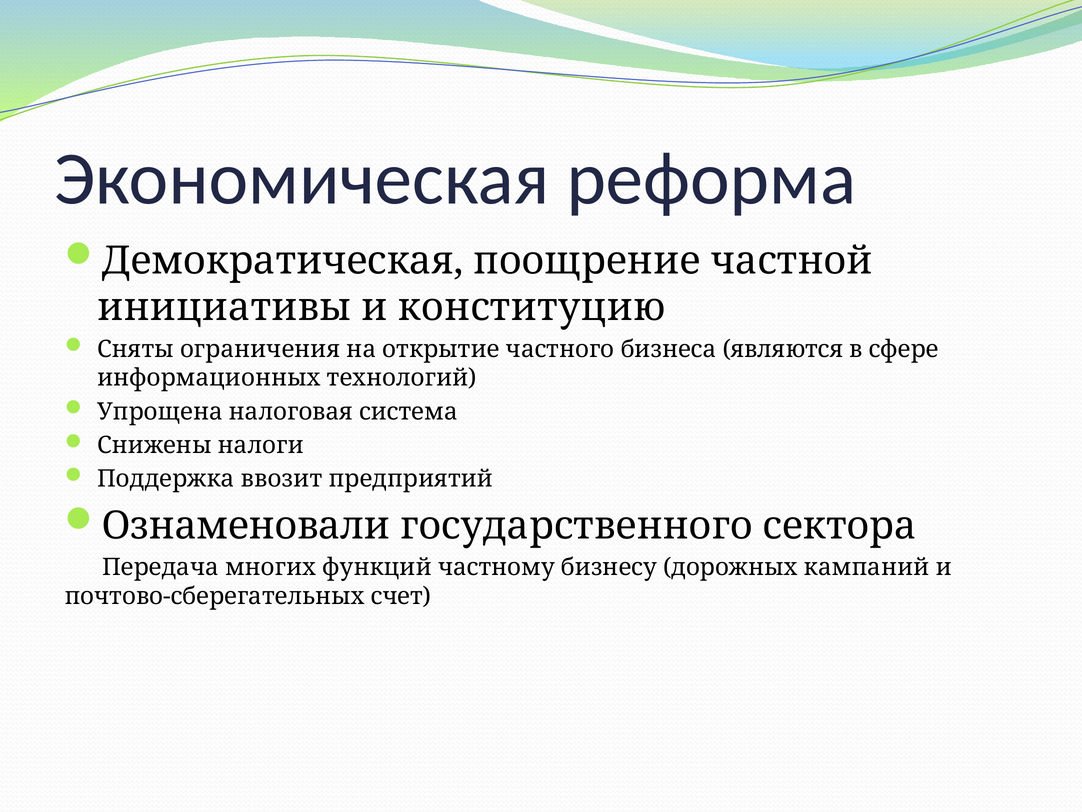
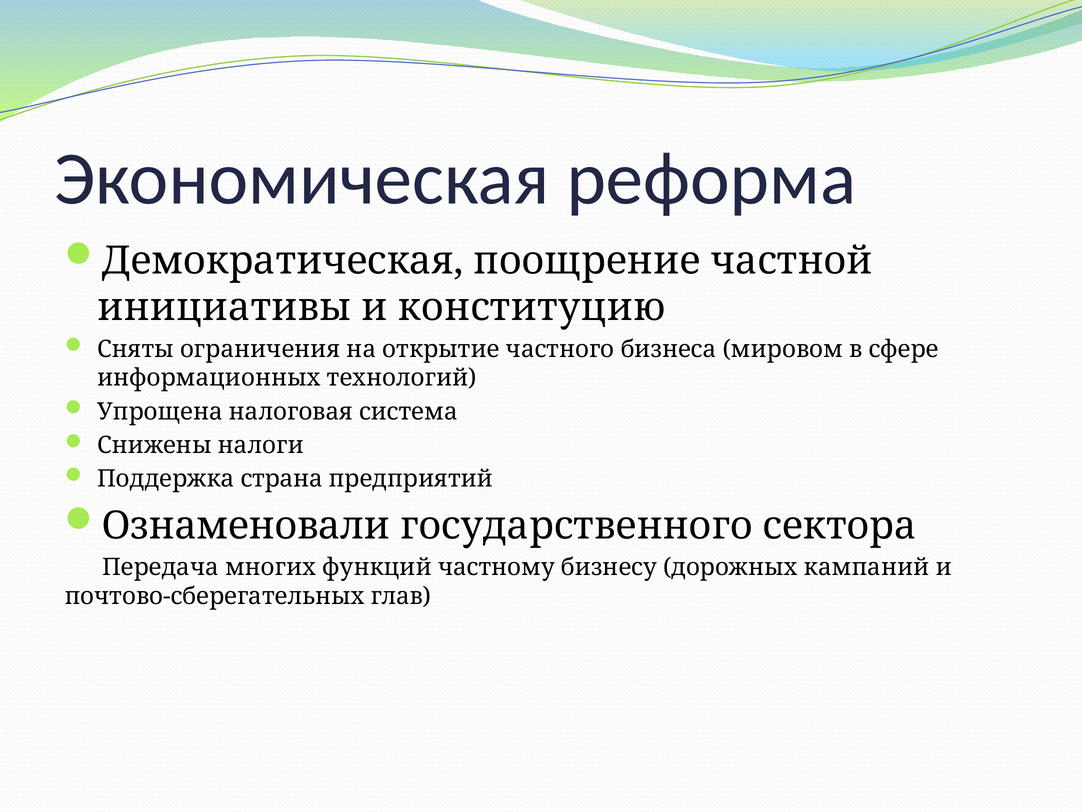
являются: являются -> мировом
ввозит: ввозит -> страна
счет: счет -> глав
